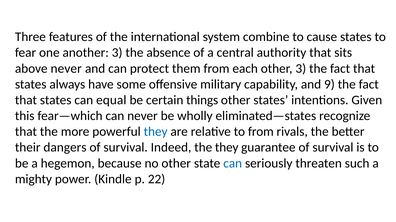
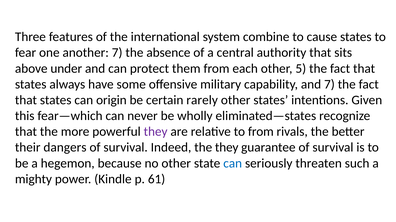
another 3: 3 -> 7
above never: never -> under
other 3: 3 -> 5
and 9: 9 -> 7
equal: equal -> origin
things: things -> rarely
they at (156, 132) colour: blue -> purple
22: 22 -> 61
